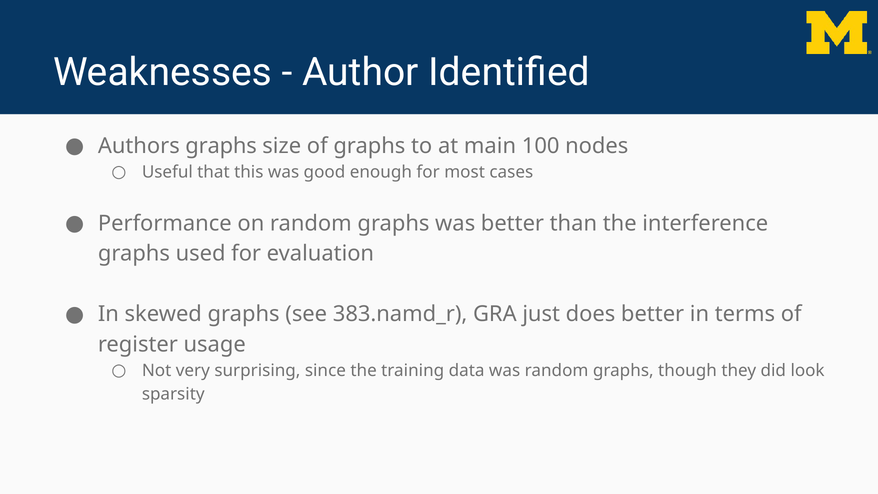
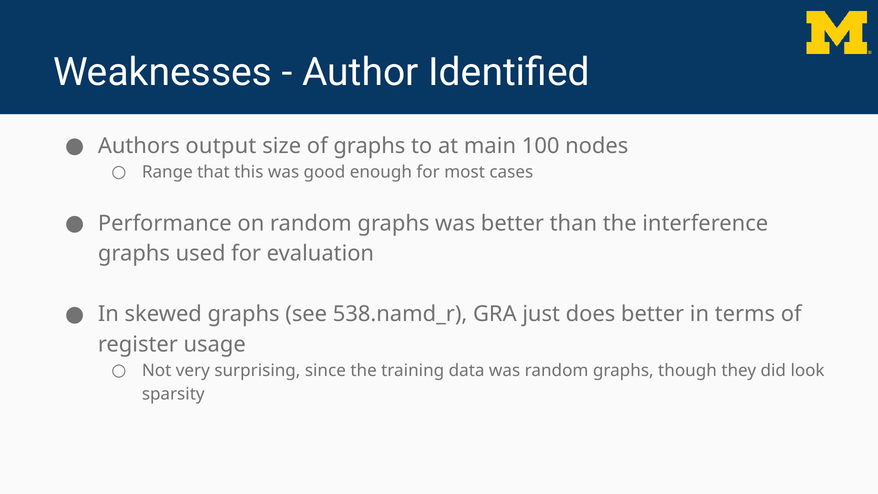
Authors graphs: graphs -> output
Useful: Useful -> Range
383.namd_r: 383.namd_r -> 538.namd_r
